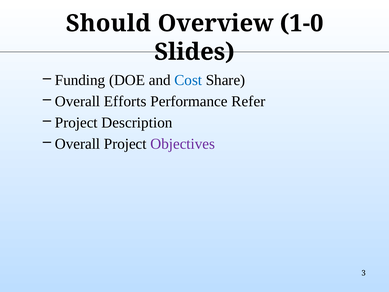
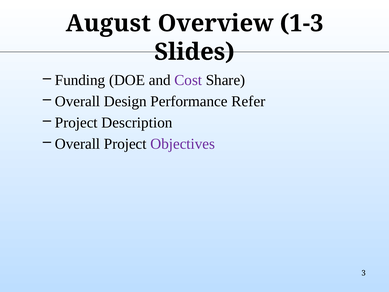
Should: Should -> August
1-0: 1-0 -> 1-3
Cost colour: blue -> purple
Efforts: Efforts -> Design
